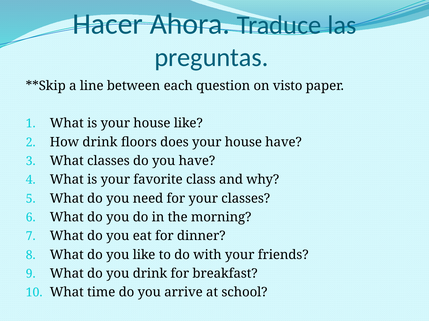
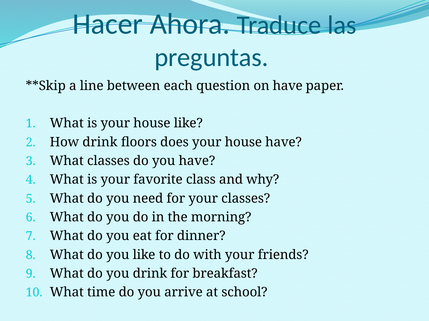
on visto: visto -> have
